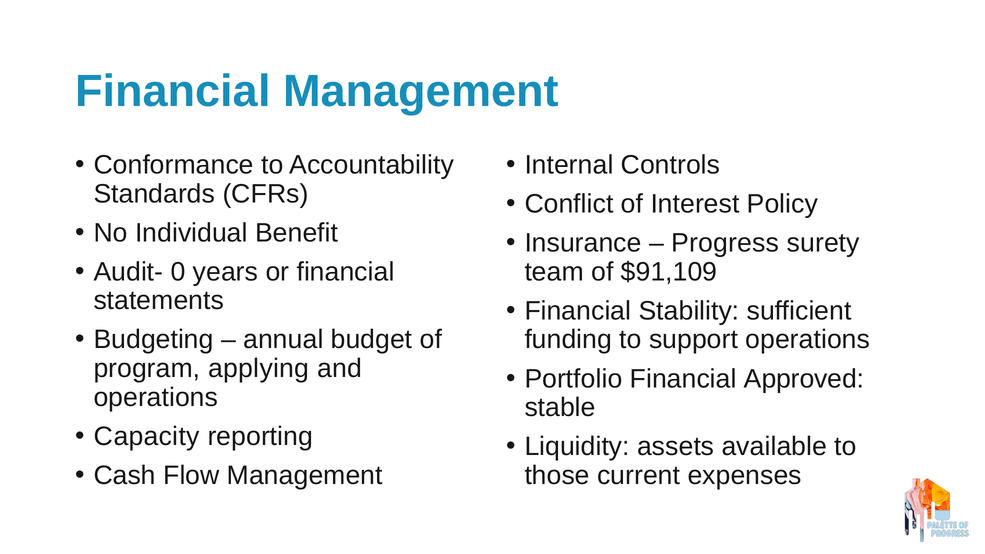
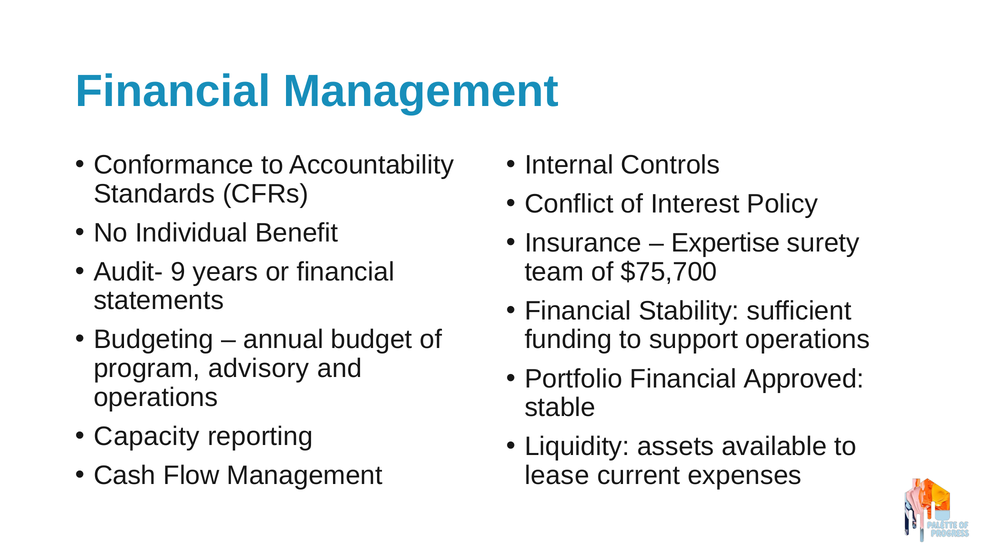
Progress: Progress -> Expertise
0: 0 -> 9
$91,109: $91,109 -> $75,700
applying: applying -> advisory
those: those -> lease
